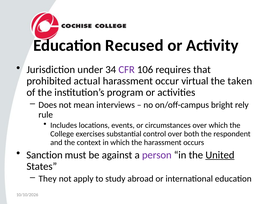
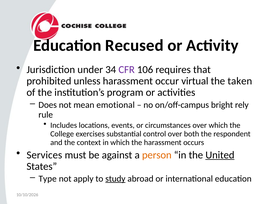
actual: actual -> unless
interviews: interviews -> emotional
Sanction: Sanction -> Services
person colour: purple -> orange
They: They -> Type
study underline: none -> present
